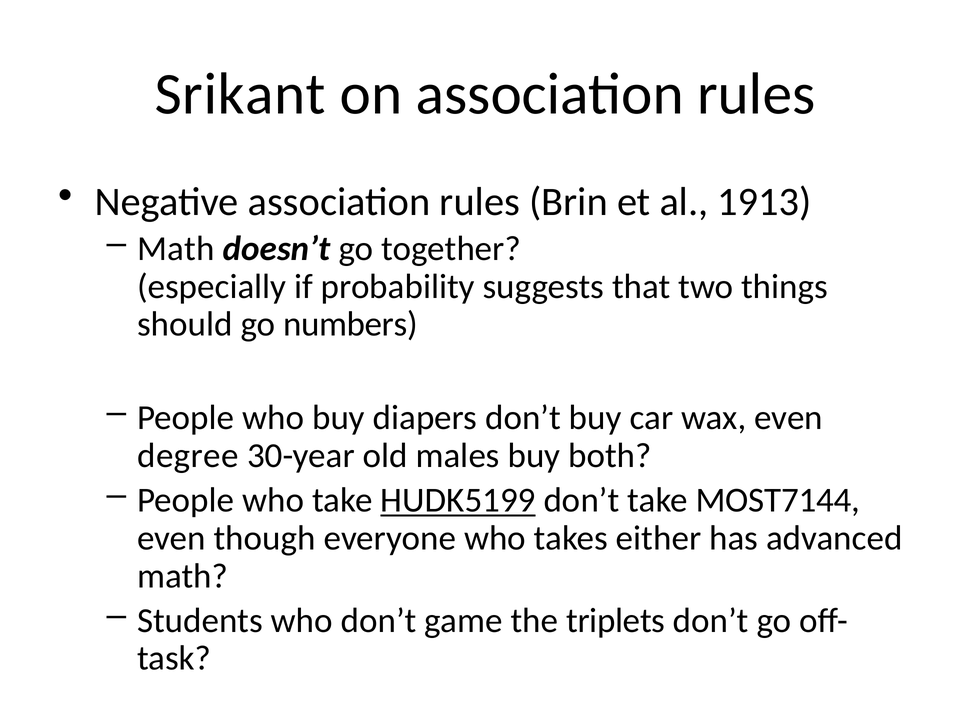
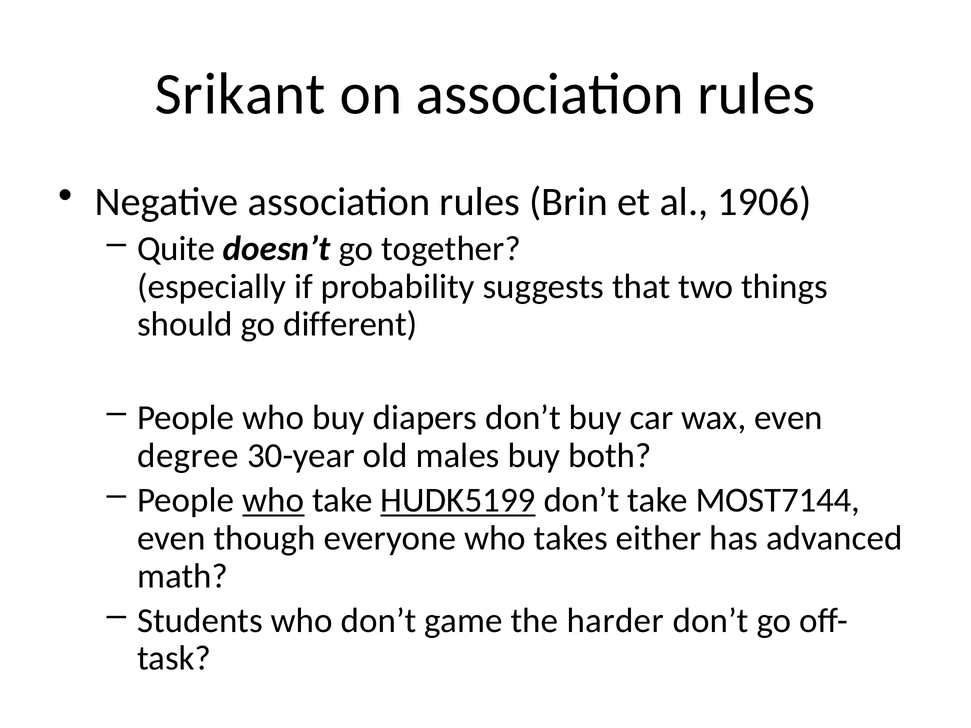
1913: 1913 -> 1906
Math at (176, 249): Math -> Quite
numbers: numbers -> different
who at (273, 500) underline: none -> present
triplets: triplets -> harder
